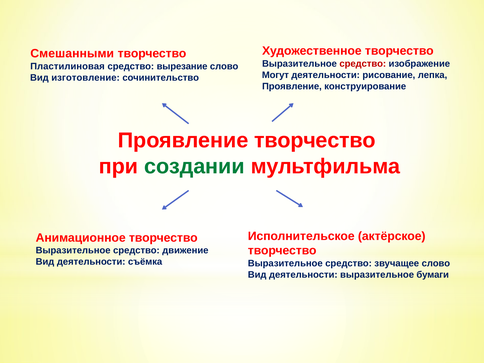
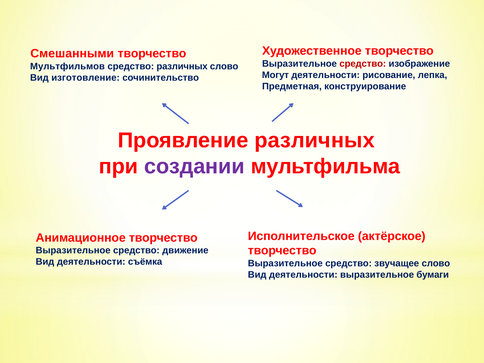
Пластилиновая: Пластилиновая -> Мультфильмов
средство вырезание: вырезание -> различных
Проявление at (292, 86): Проявление -> Предметная
Проявление творчество: творчество -> различных
создании colour: green -> purple
